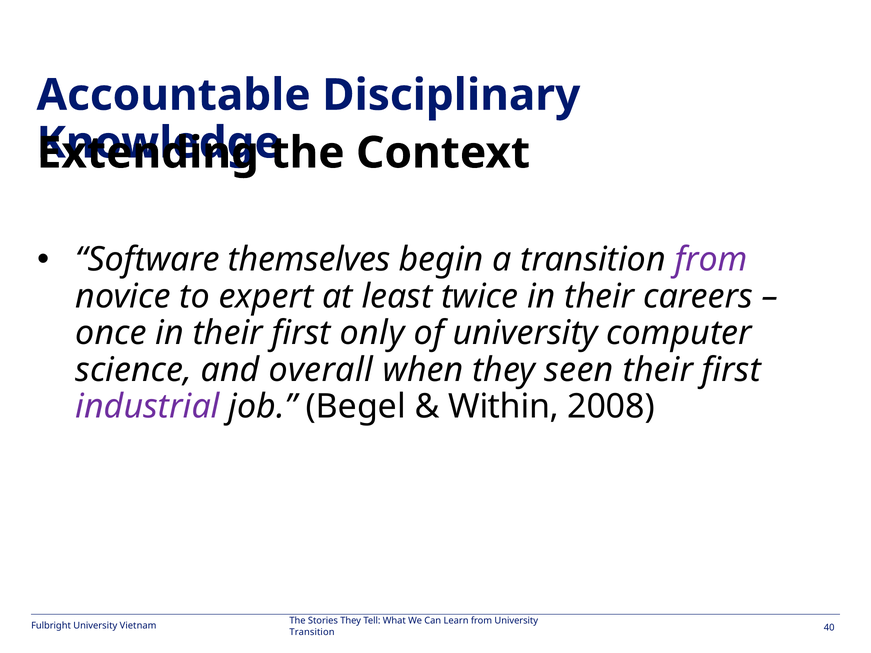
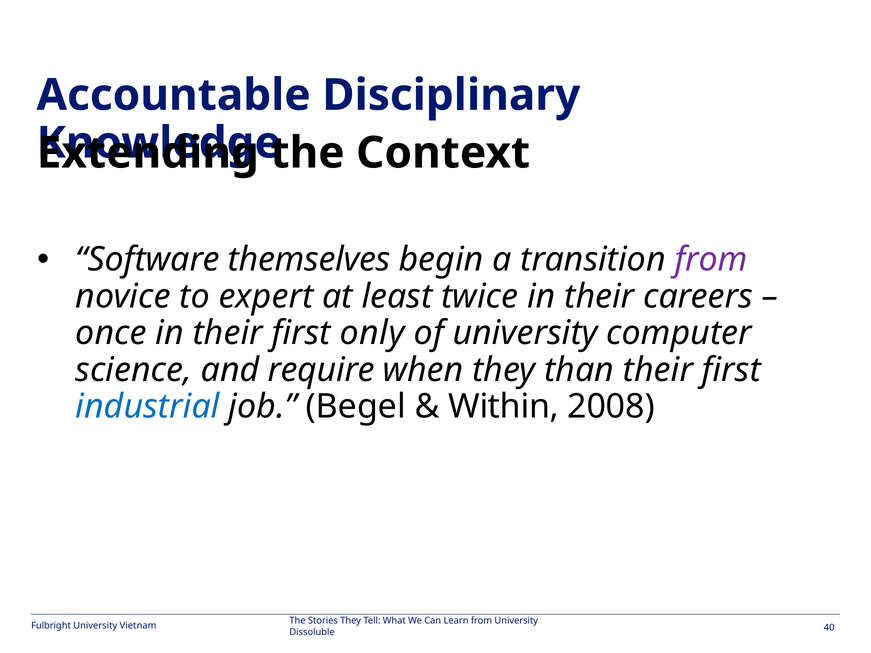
overall: overall -> require
seen: seen -> than
industrial colour: purple -> blue
Transition at (312, 632): Transition -> Dissoluble
